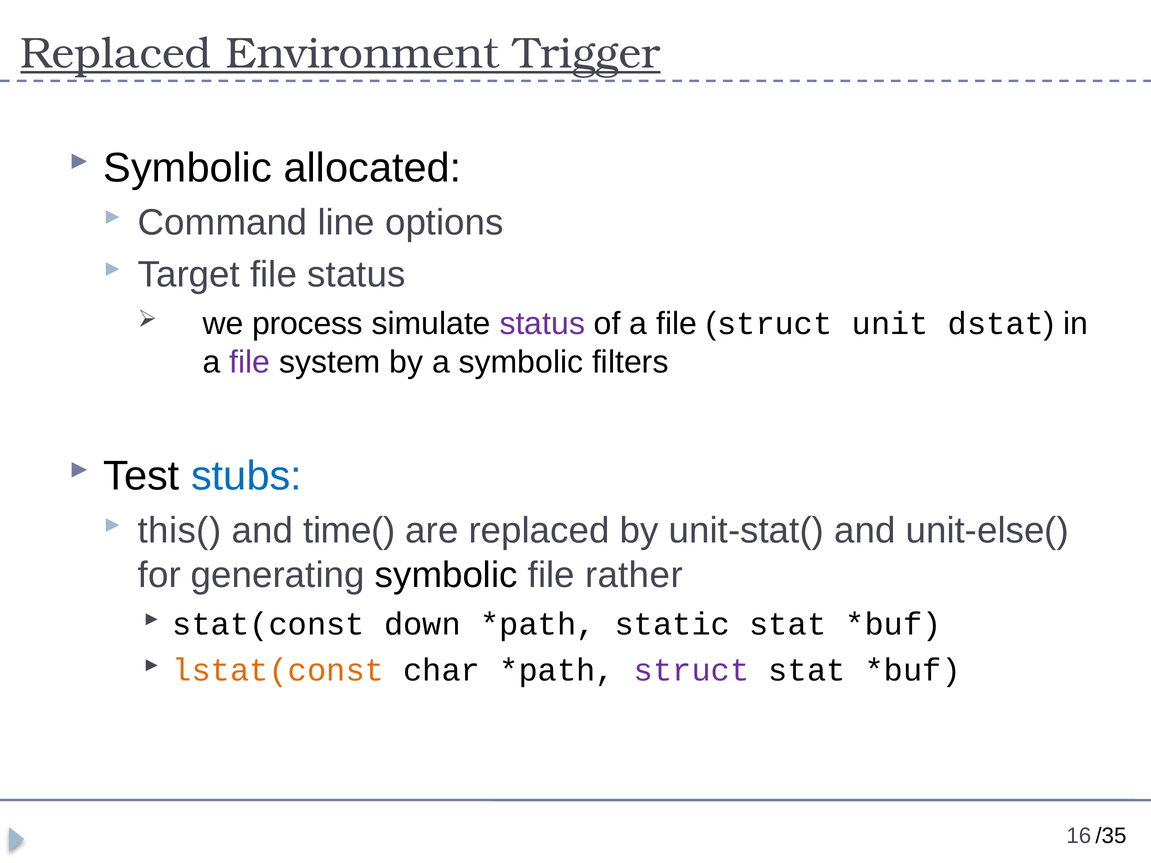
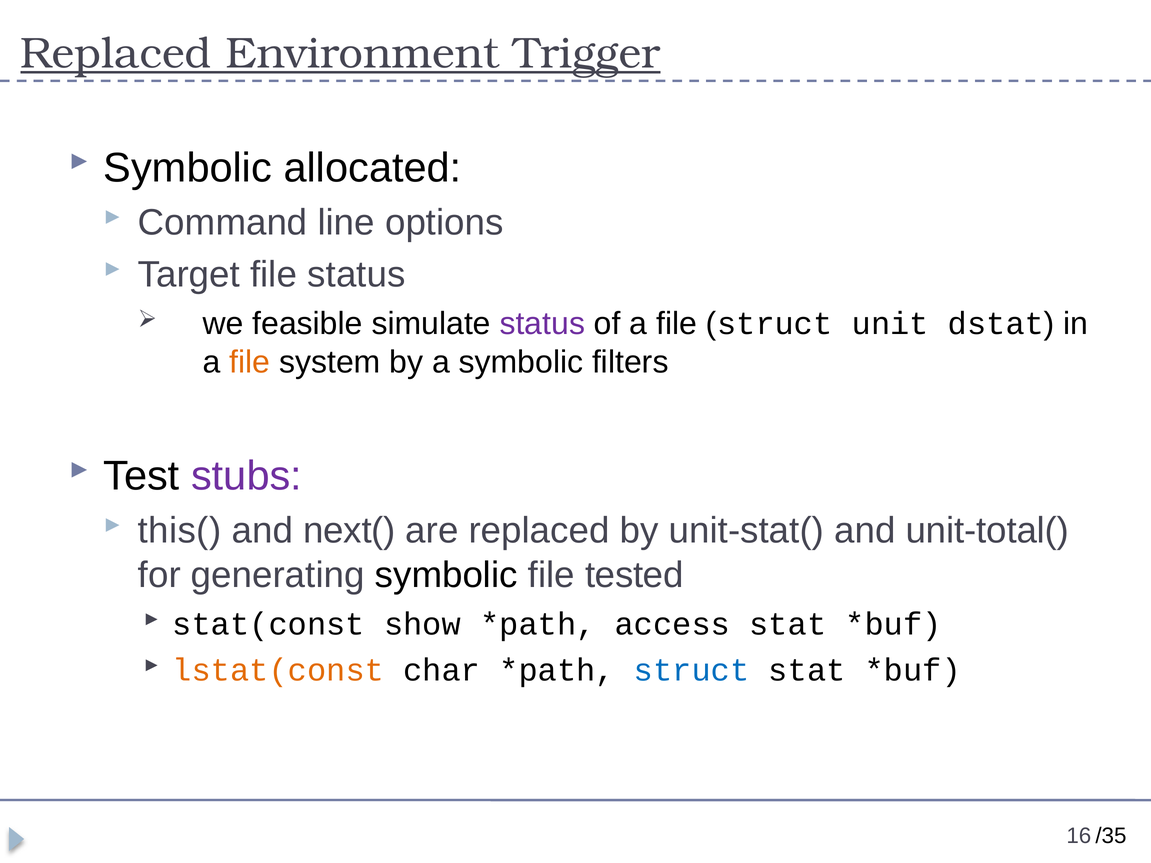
process: process -> feasible
file at (250, 362) colour: purple -> orange
stubs colour: blue -> purple
time(: time( -> next(
unit-else(: unit-else( -> unit-total(
rather: rather -> tested
down: down -> show
static: static -> access
struct at (692, 671) colour: purple -> blue
